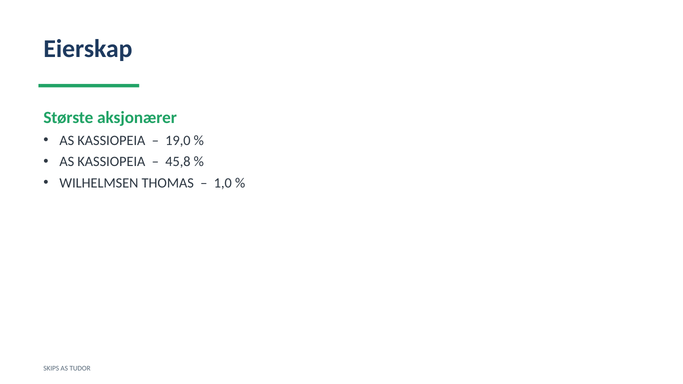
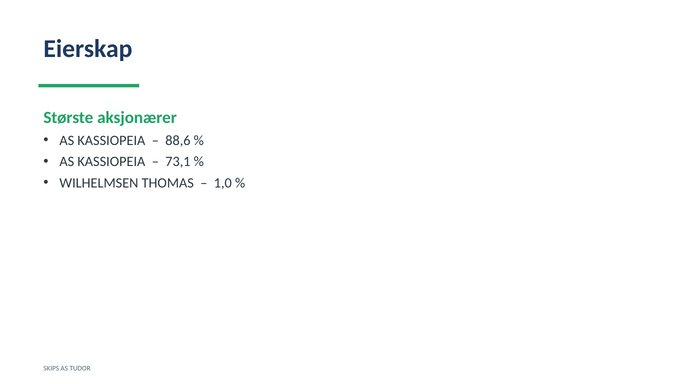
19,0: 19,0 -> 88,6
45,8: 45,8 -> 73,1
